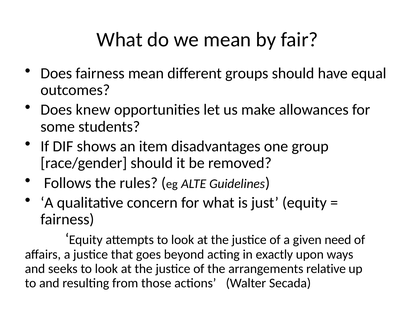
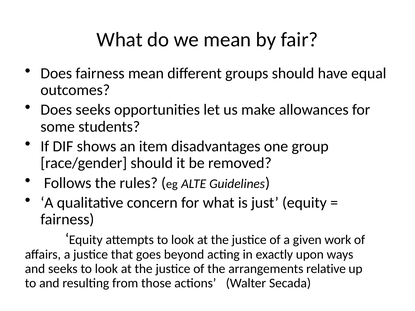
Does knew: knew -> seeks
need: need -> work
